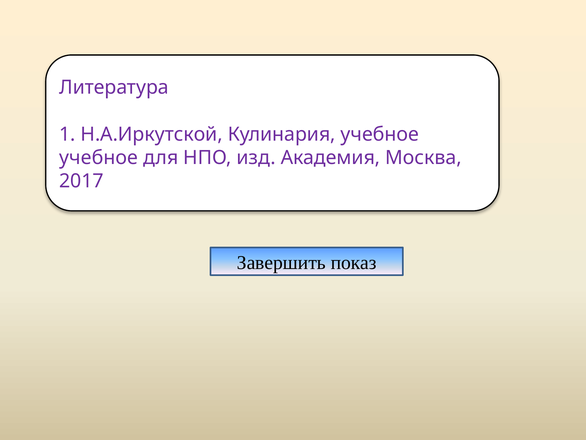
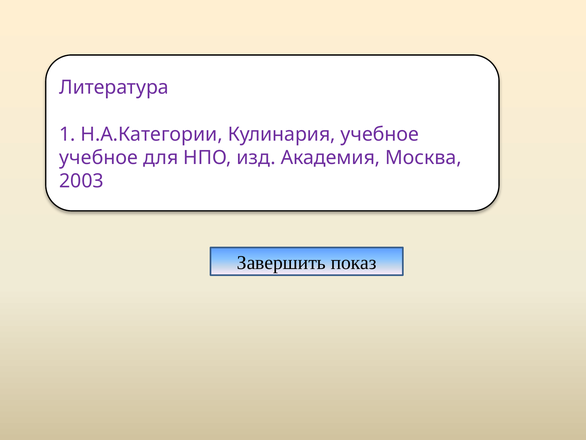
Н.А.Иркутской: Н.А.Иркутской -> Н.А.Категории
2017: 2017 -> 2003
